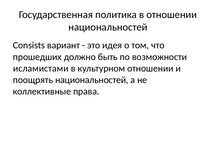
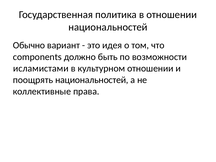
Consists: Consists -> Обычно
прошедших: прошедших -> components
